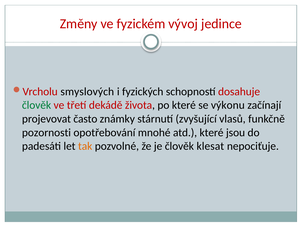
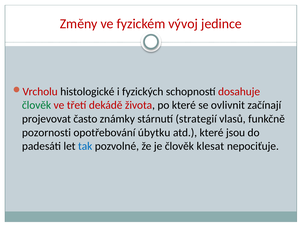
smyslových: smyslových -> histologické
výkonu: výkonu -> ovlivnit
zvyšující: zvyšující -> strategií
mnohé: mnohé -> úbytku
tak colour: orange -> blue
